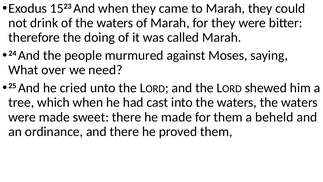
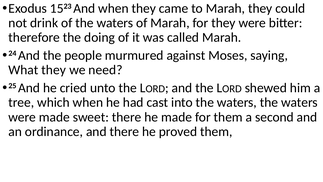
What over: over -> they
beheld: beheld -> second
